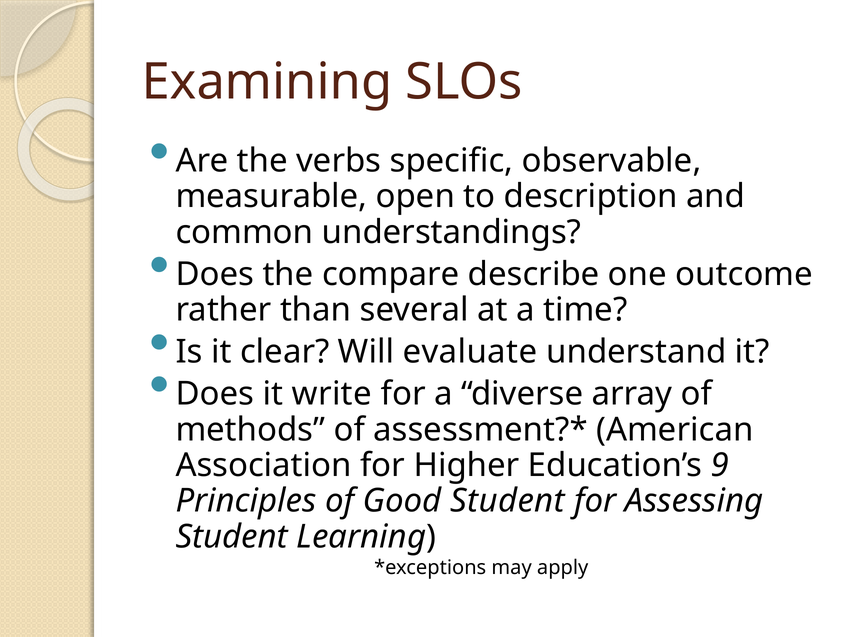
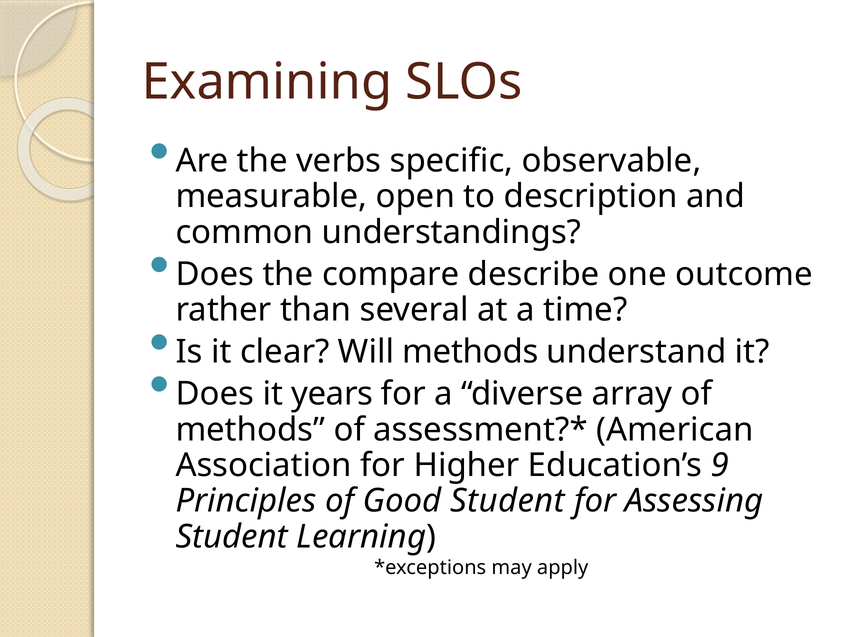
Will evaluate: evaluate -> methods
write: write -> years
